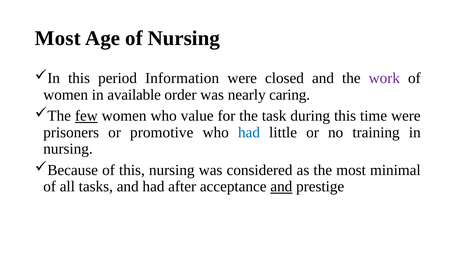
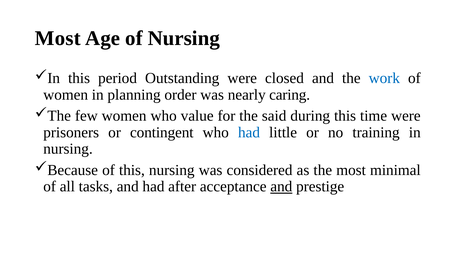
Information: Information -> Outstanding
work colour: purple -> blue
available: available -> planning
few underline: present -> none
task: task -> said
promotive: promotive -> contingent
